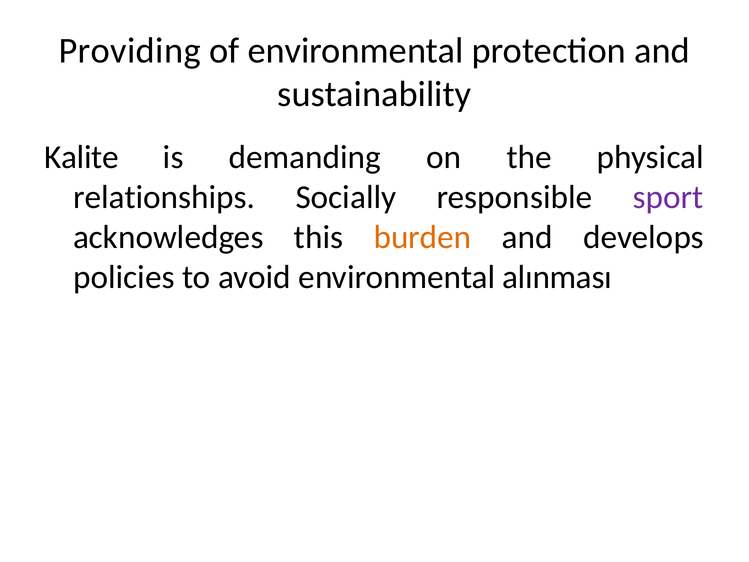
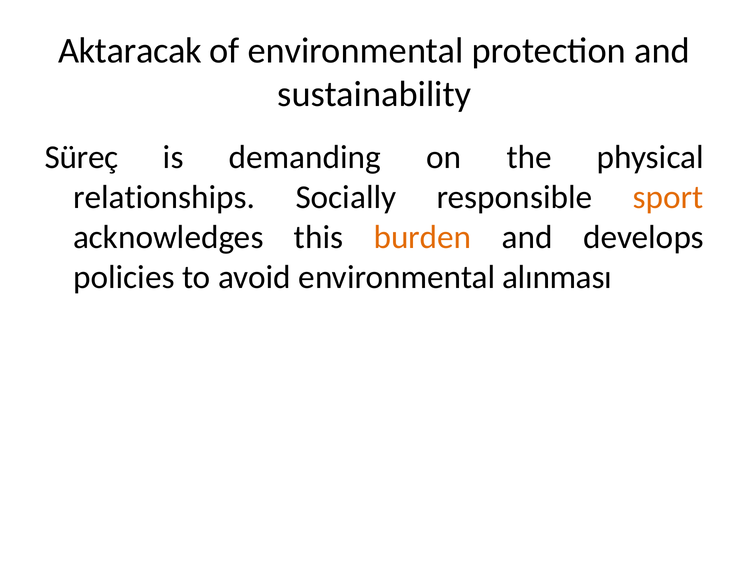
Providing: Providing -> Aktaracak
Kalite: Kalite -> Süreç
sport colour: purple -> orange
